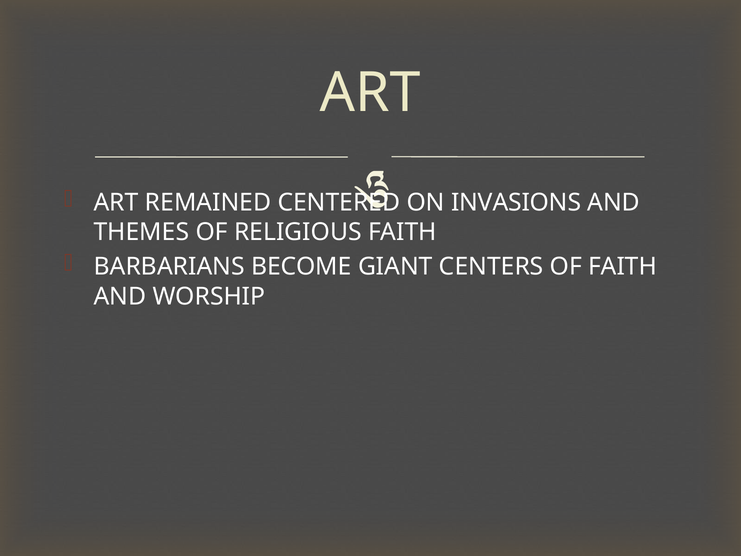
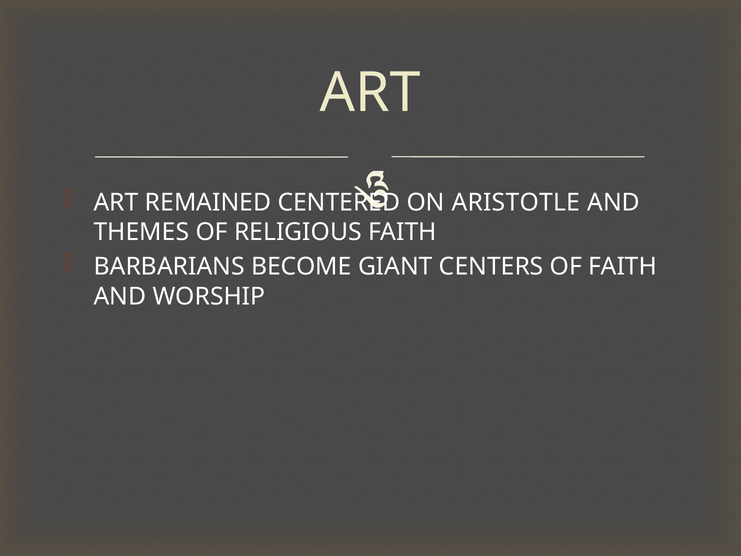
INVASIONS: INVASIONS -> ARISTOTLE
